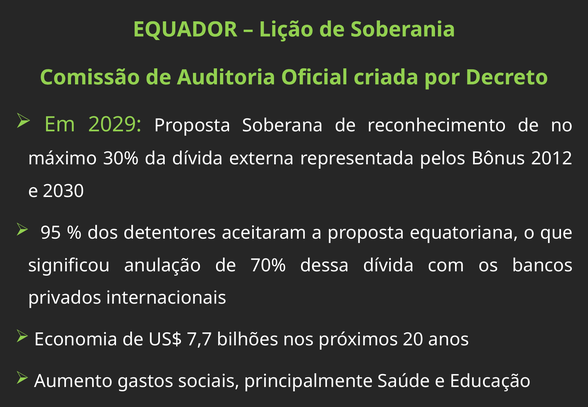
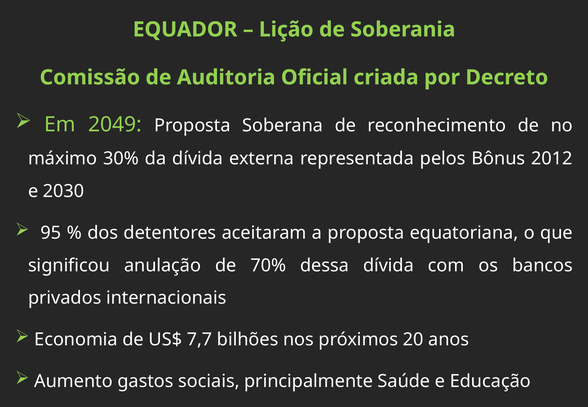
2029: 2029 -> 2049
